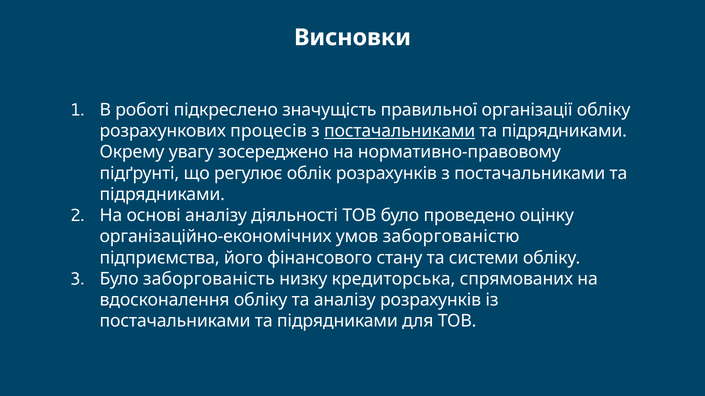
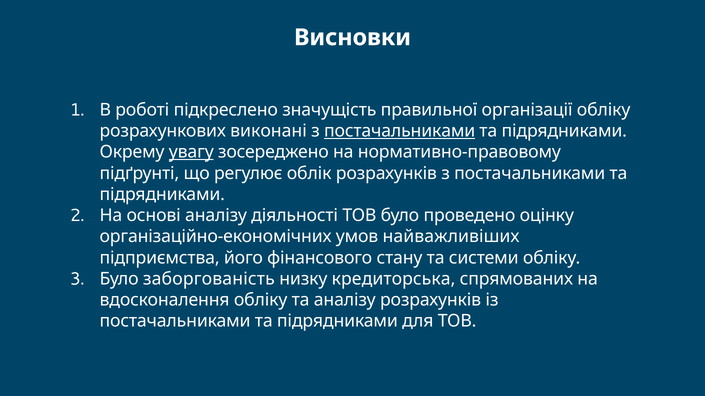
процесів: процесів -> виконані
увагу underline: none -> present
заборгованістю: заборгованістю -> найважливіших
